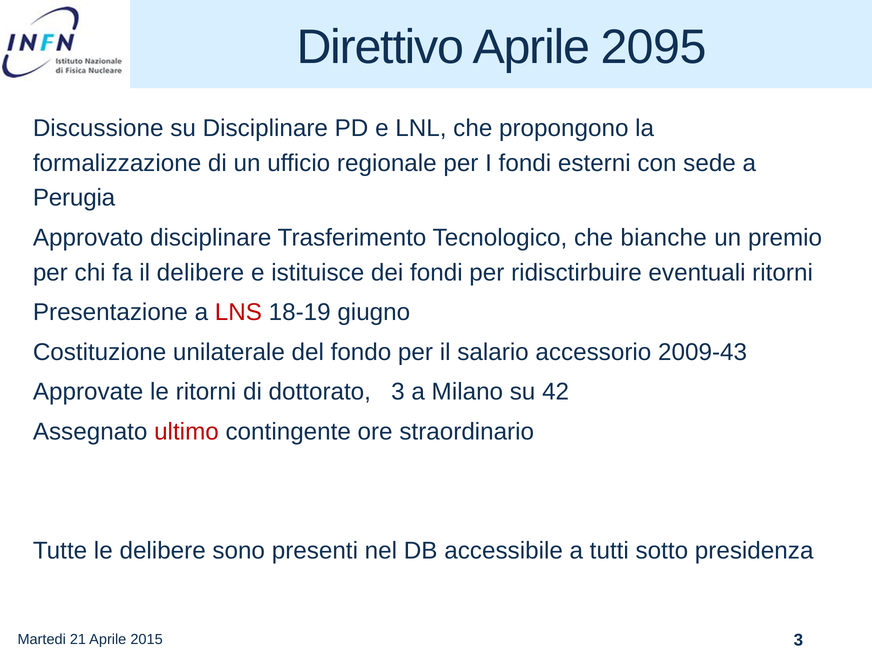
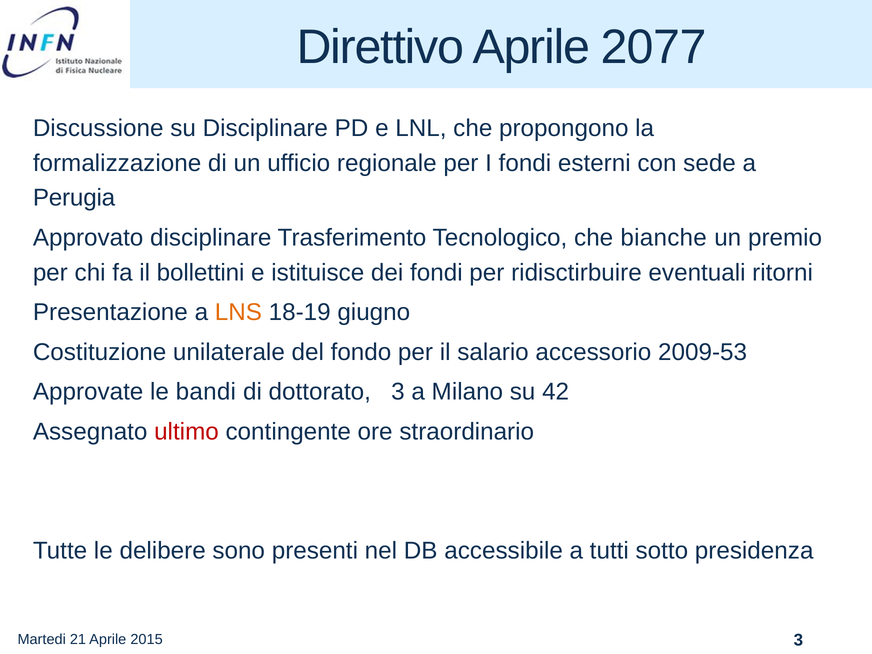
2095: 2095 -> 2077
il delibere: delibere -> bollettini
LNS colour: red -> orange
2009-43: 2009-43 -> 2009-53
le ritorni: ritorni -> bandi
